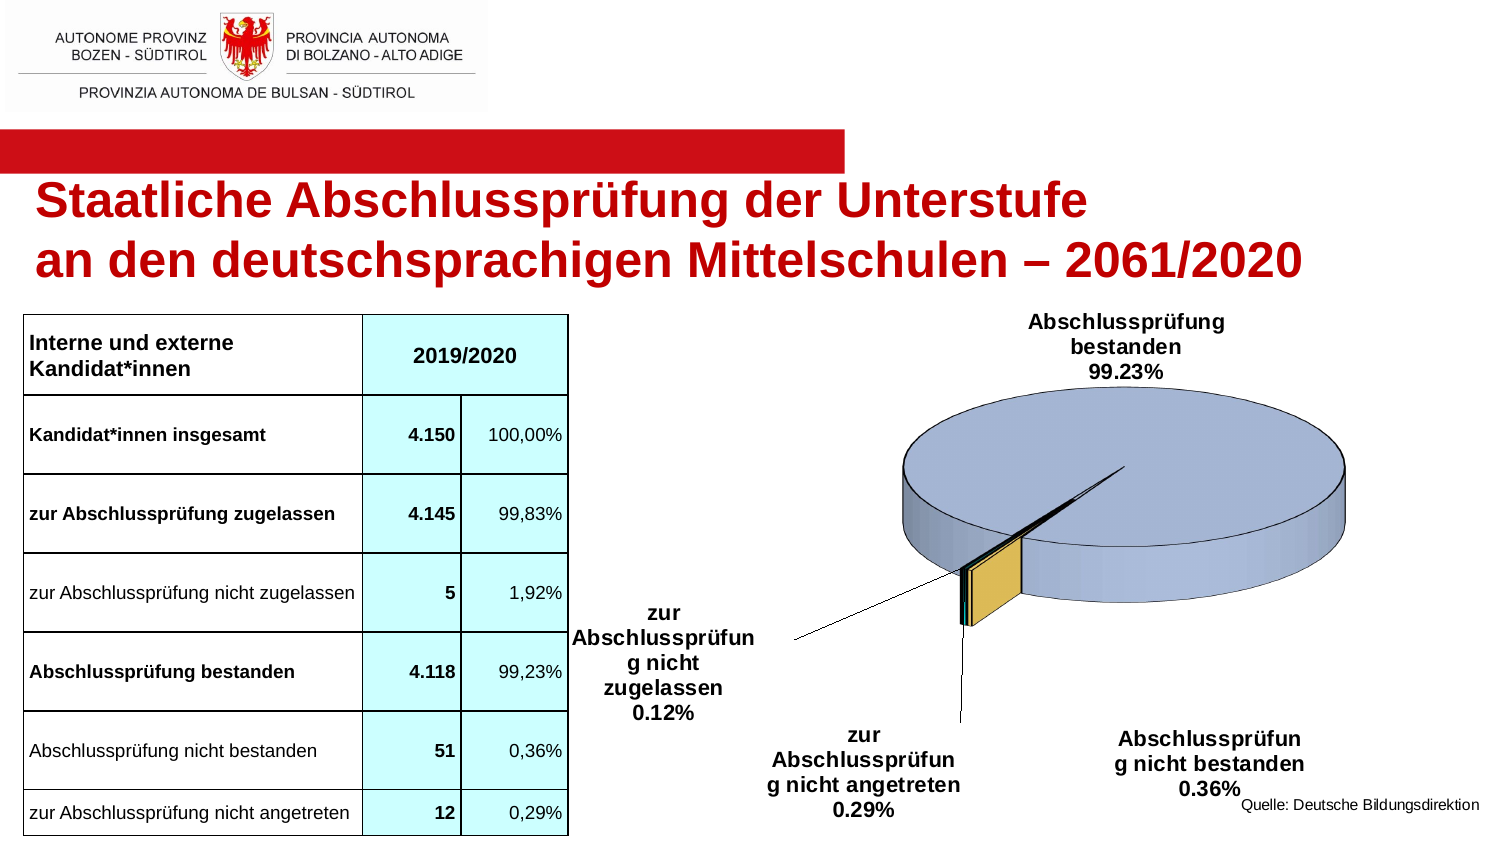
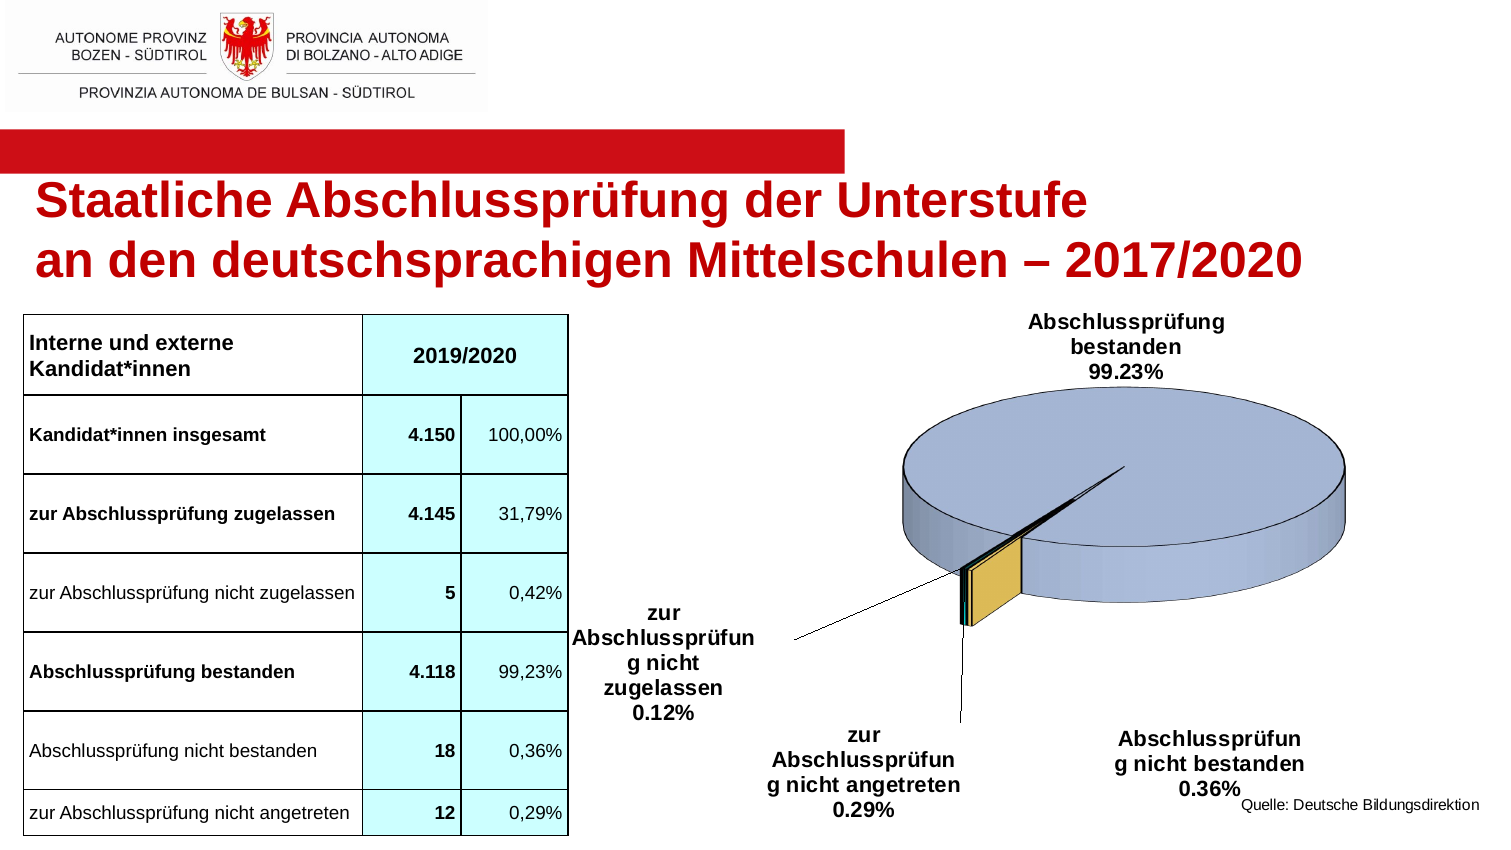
2061/2020: 2061/2020 -> 2017/2020
99,83%: 99,83% -> 31,79%
1,92%: 1,92% -> 0,42%
51: 51 -> 18
